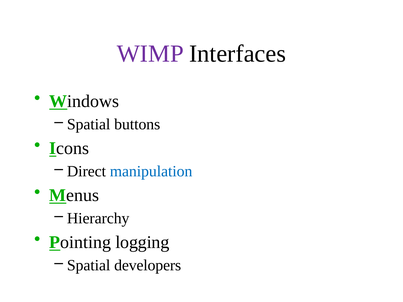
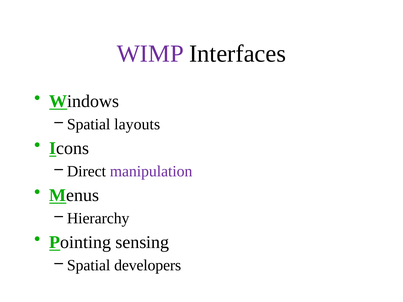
buttons: buttons -> layouts
manipulation colour: blue -> purple
logging: logging -> sensing
